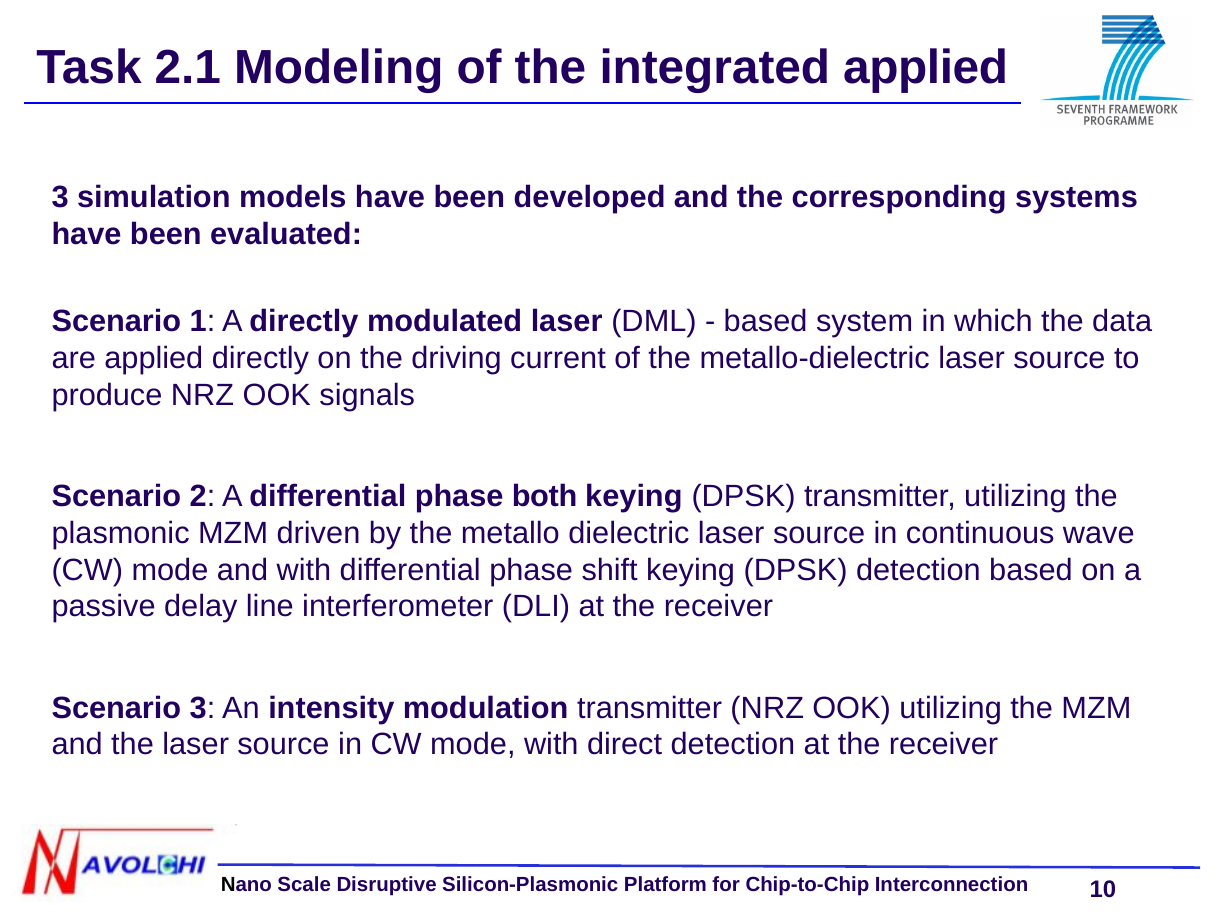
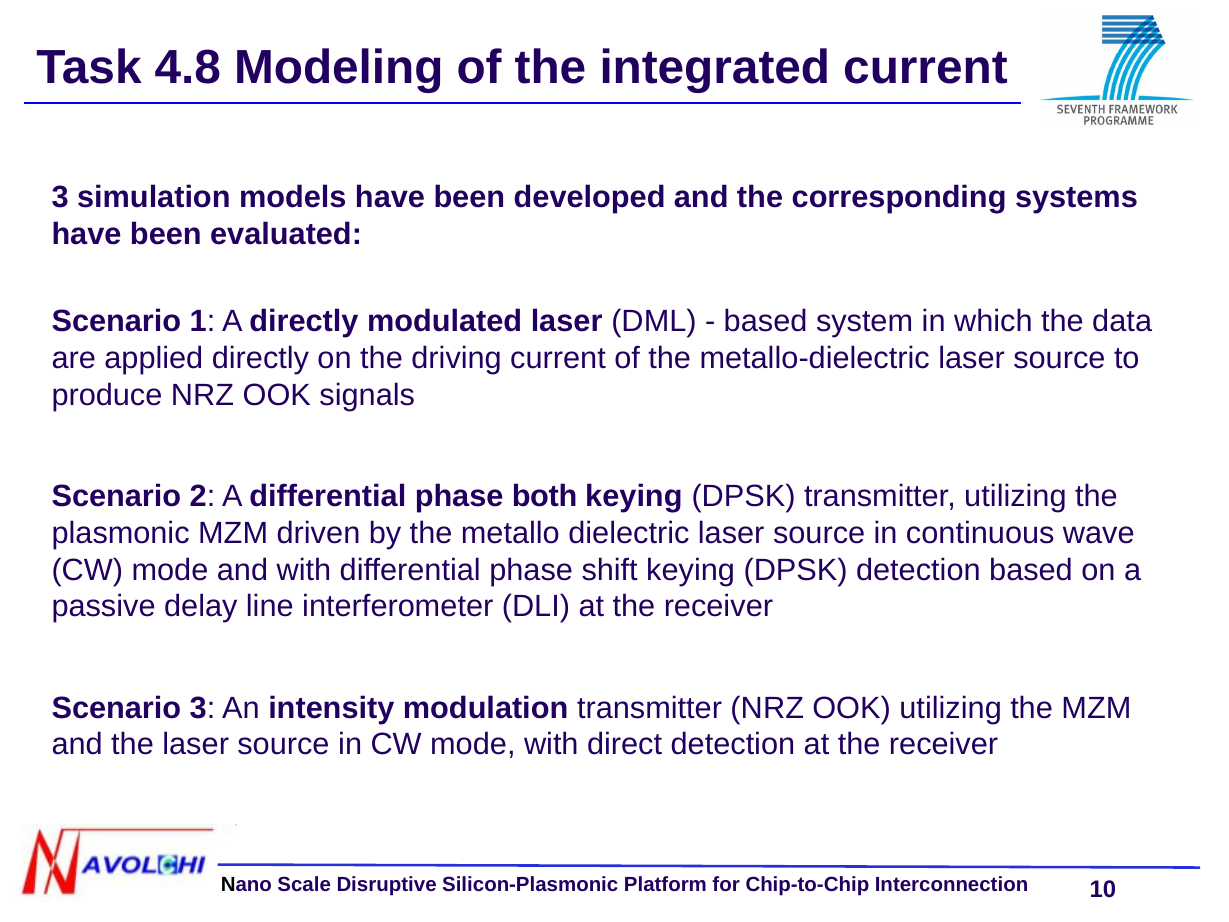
2.1: 2.1 -> 4.8
integrated applied: applied -> current
